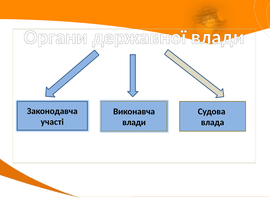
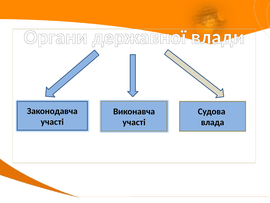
влади at (134, 122): влади -> участі
